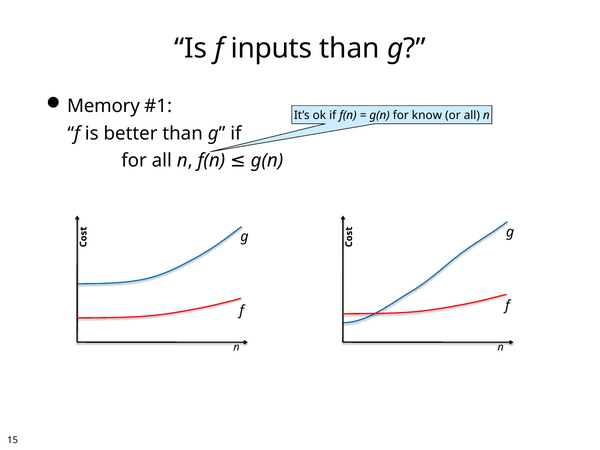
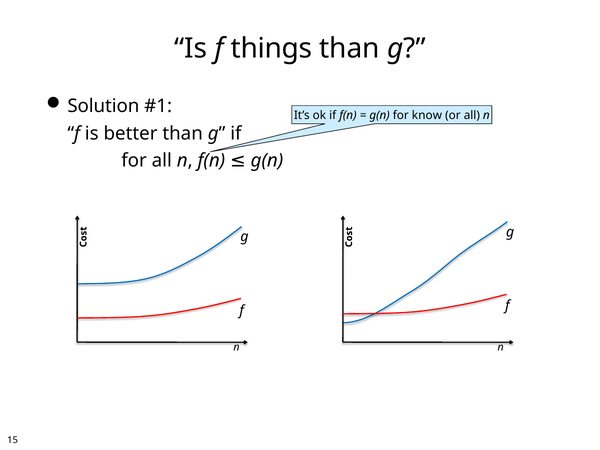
inputs: inputs -> things
Memory: Memory -> Solution
